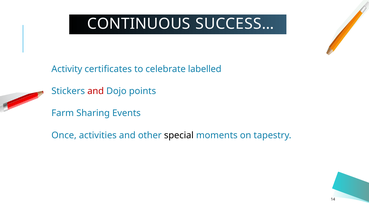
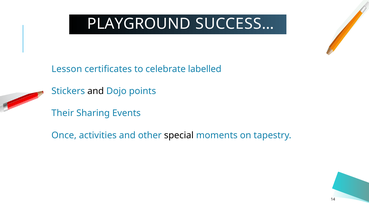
CONTINUOUS: CONTINUOUS -> PLAYGROUND
Activity: Activity -> Lesson
and at (96, 91) colour: red -> black
Farm: Farm -> Their
